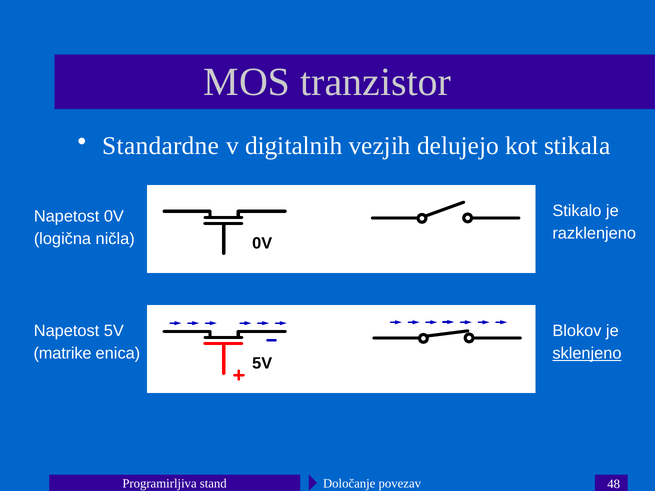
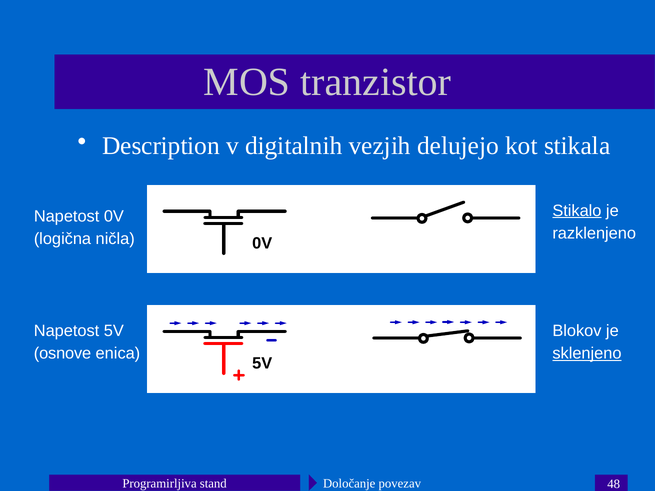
Standardne: Standardne -> Description
Stikalo underline: none -> present
matrike: matrike -> osnove
